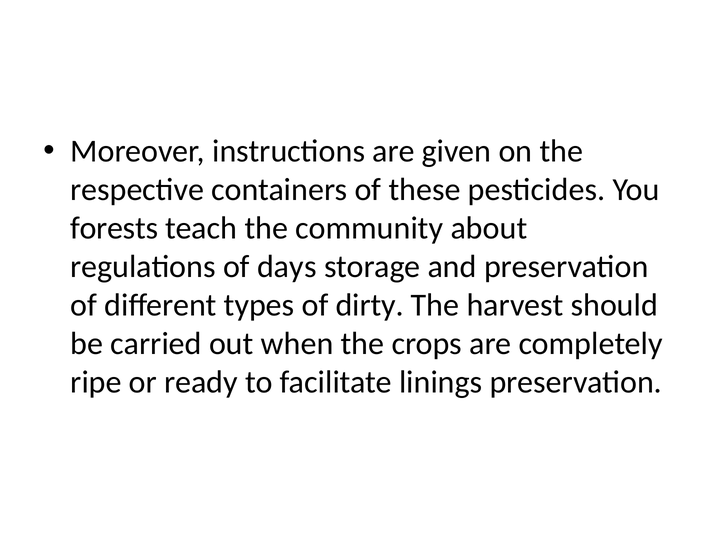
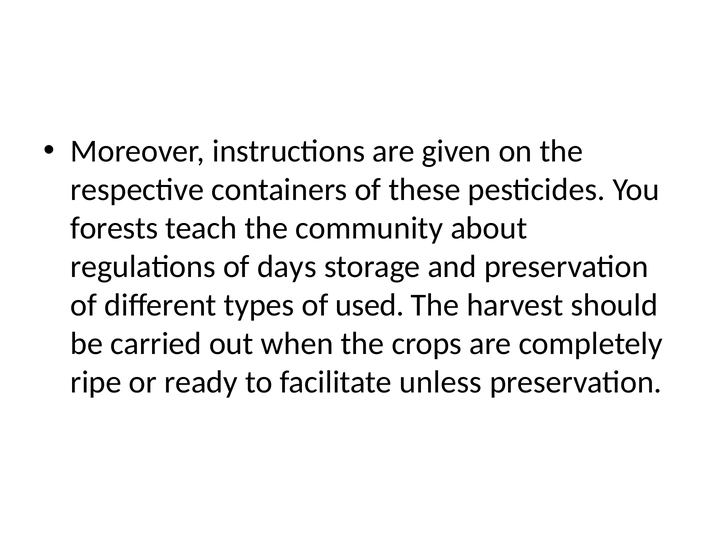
dirty: dirty -> used
linings: linings -> unless
